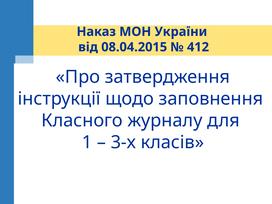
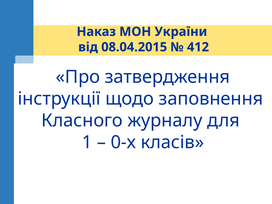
3-х: 3-х -> 0-х
